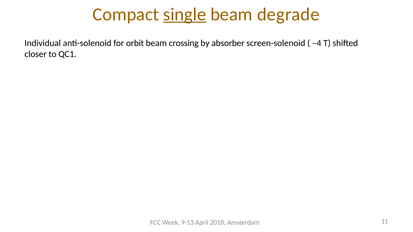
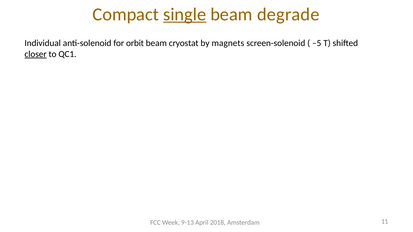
crossing: crossing -> cryostat
absorber: absorber -> magnets
–4: –4 -> –5
closer underline: none -> present
